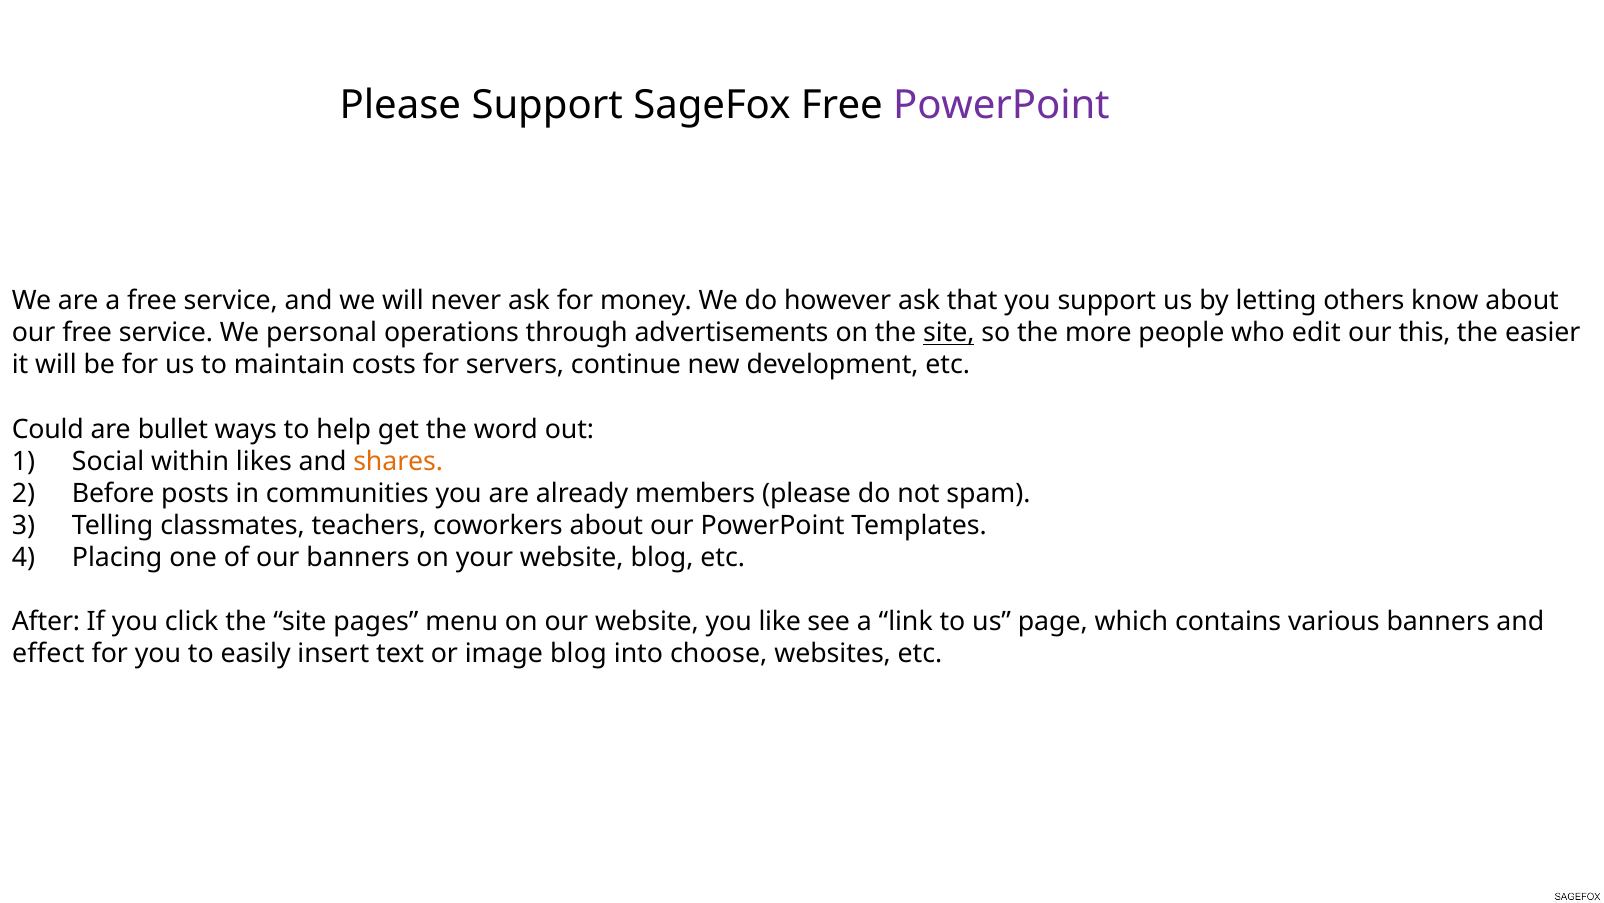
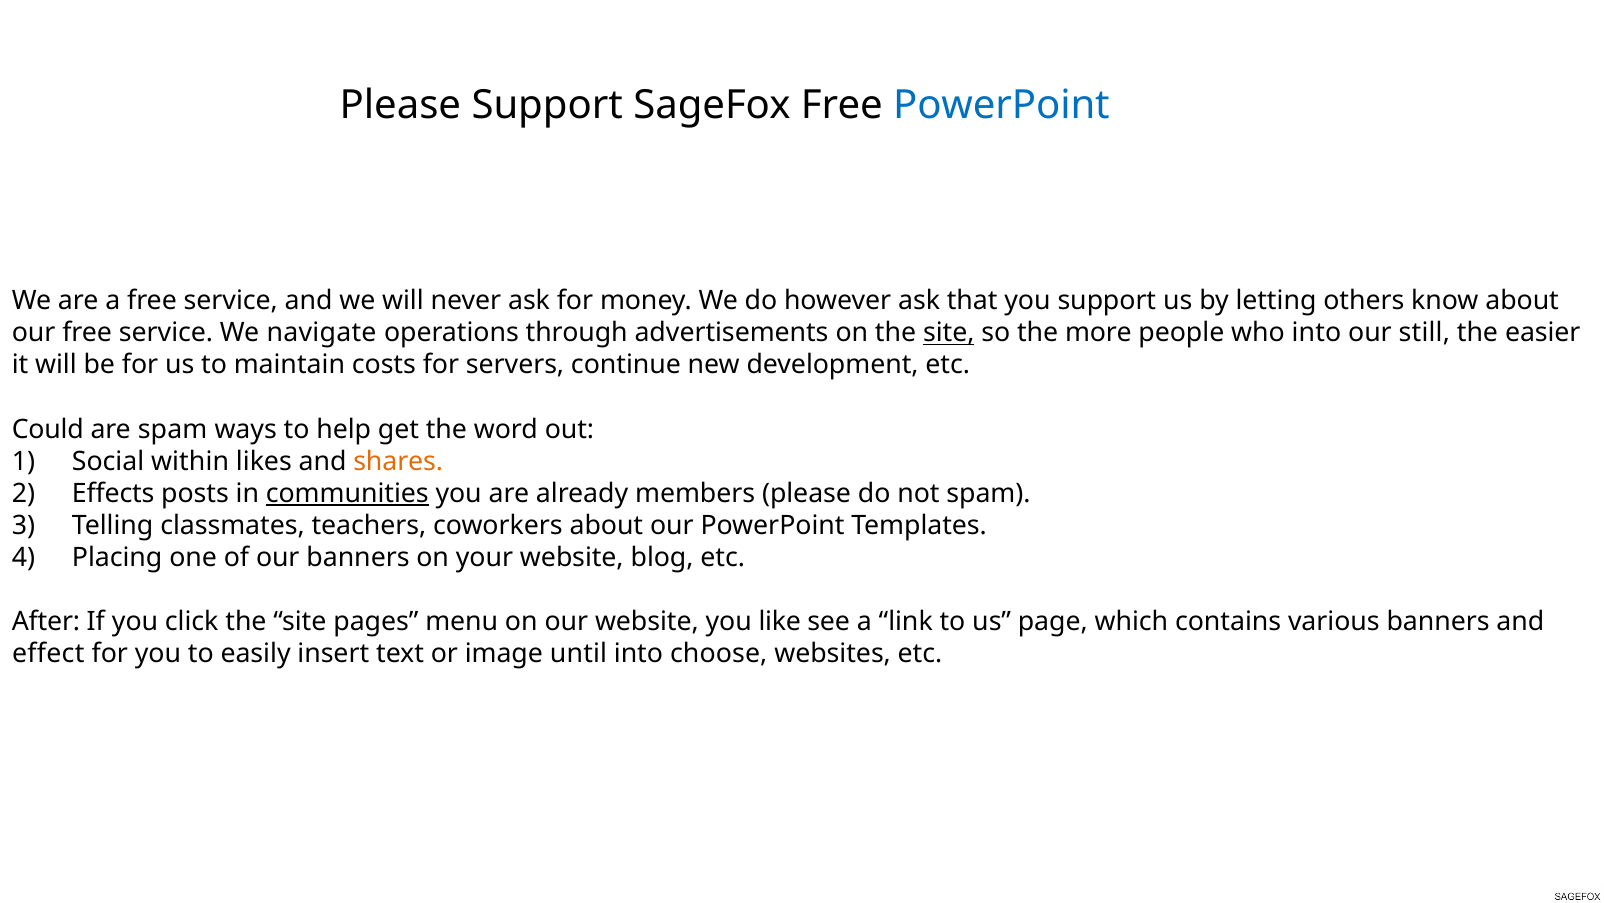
PowerPoint at (1001, 105) colour: purple -> blue
personal: personal -> navigate
who edit: edit -> into
this: this -> still
are bullet: bullet -> spam
Before: Before -> Effects
communities underline: none -> present
image blog: blog -> until
